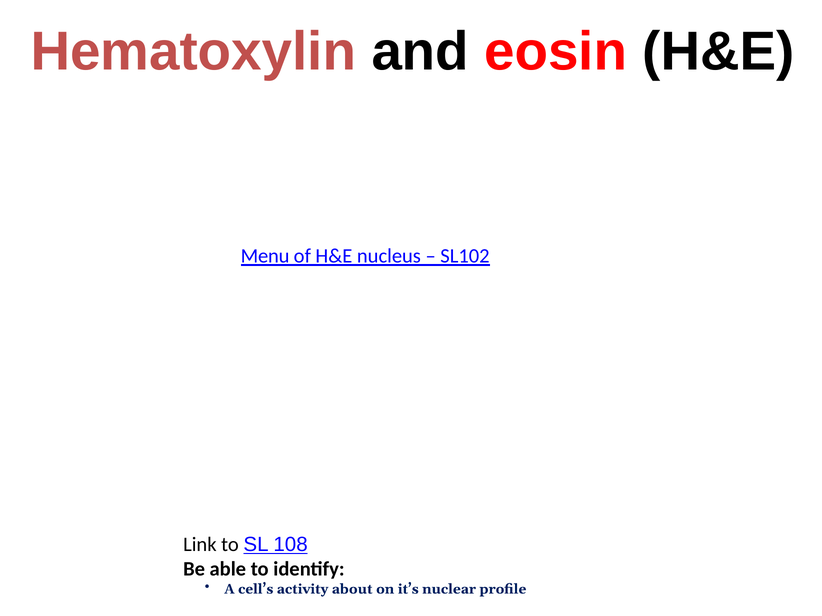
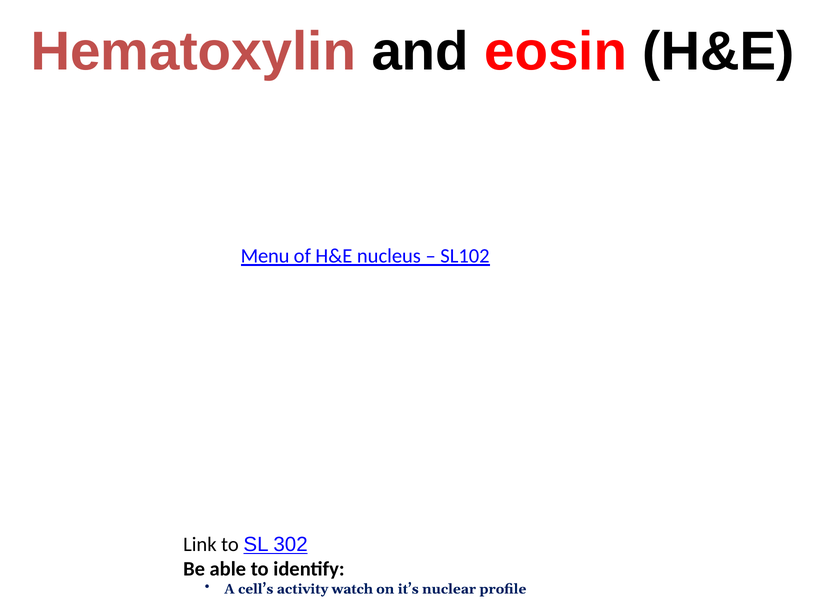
108: 108 -> 302
about: about -> watch
